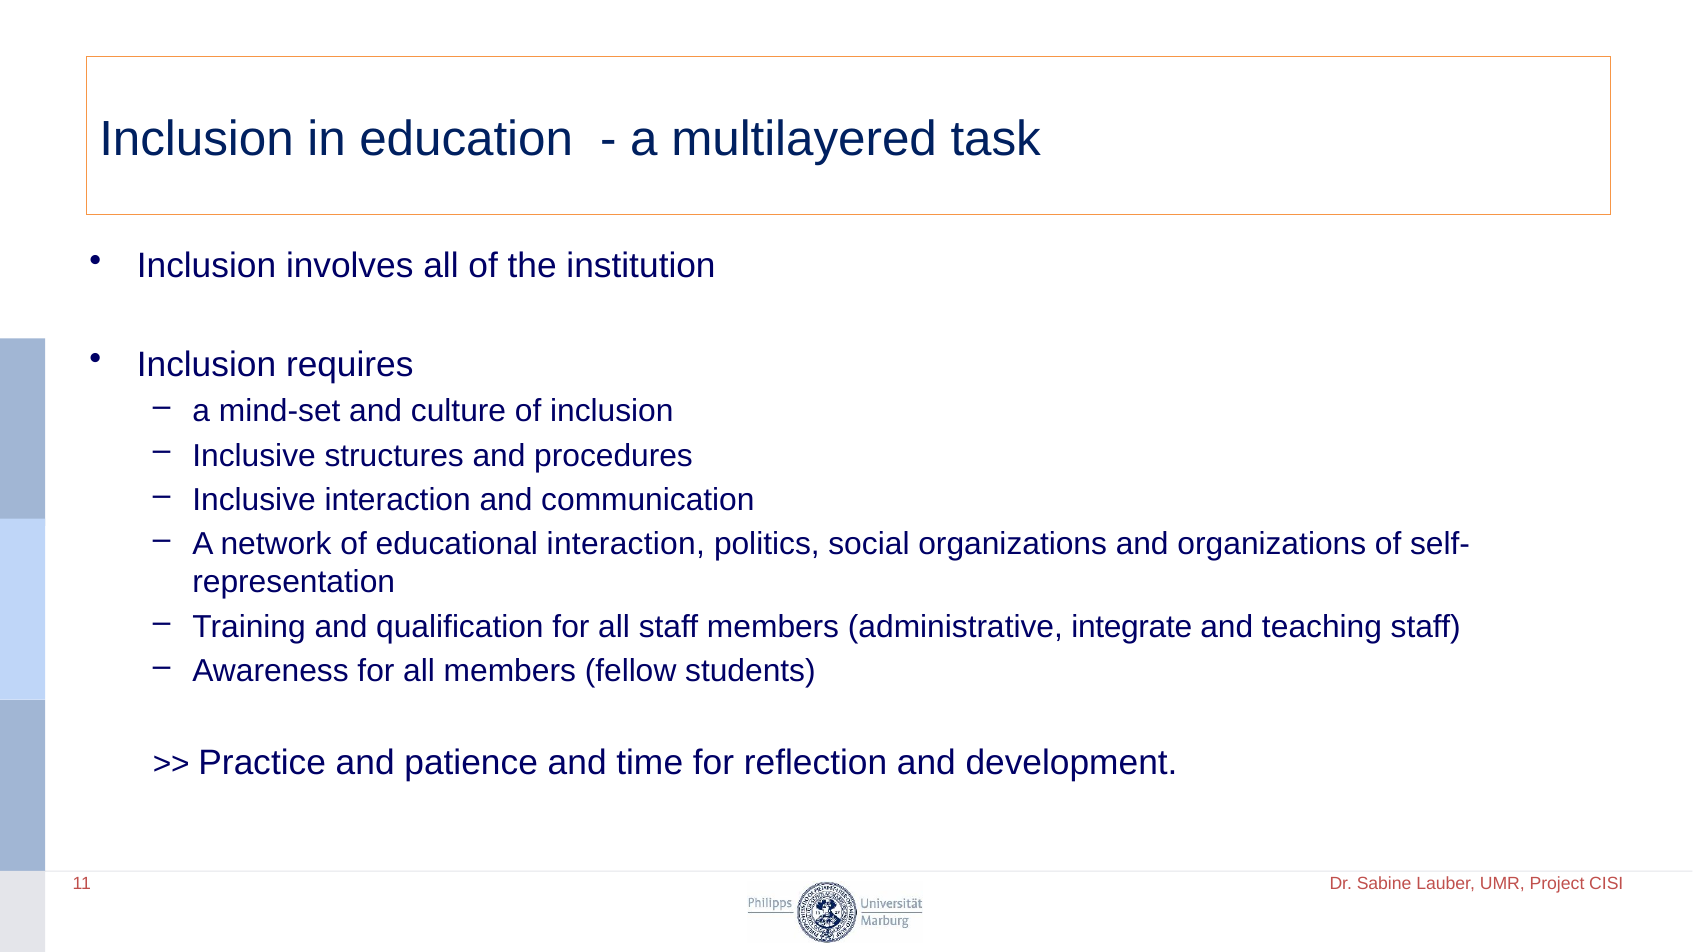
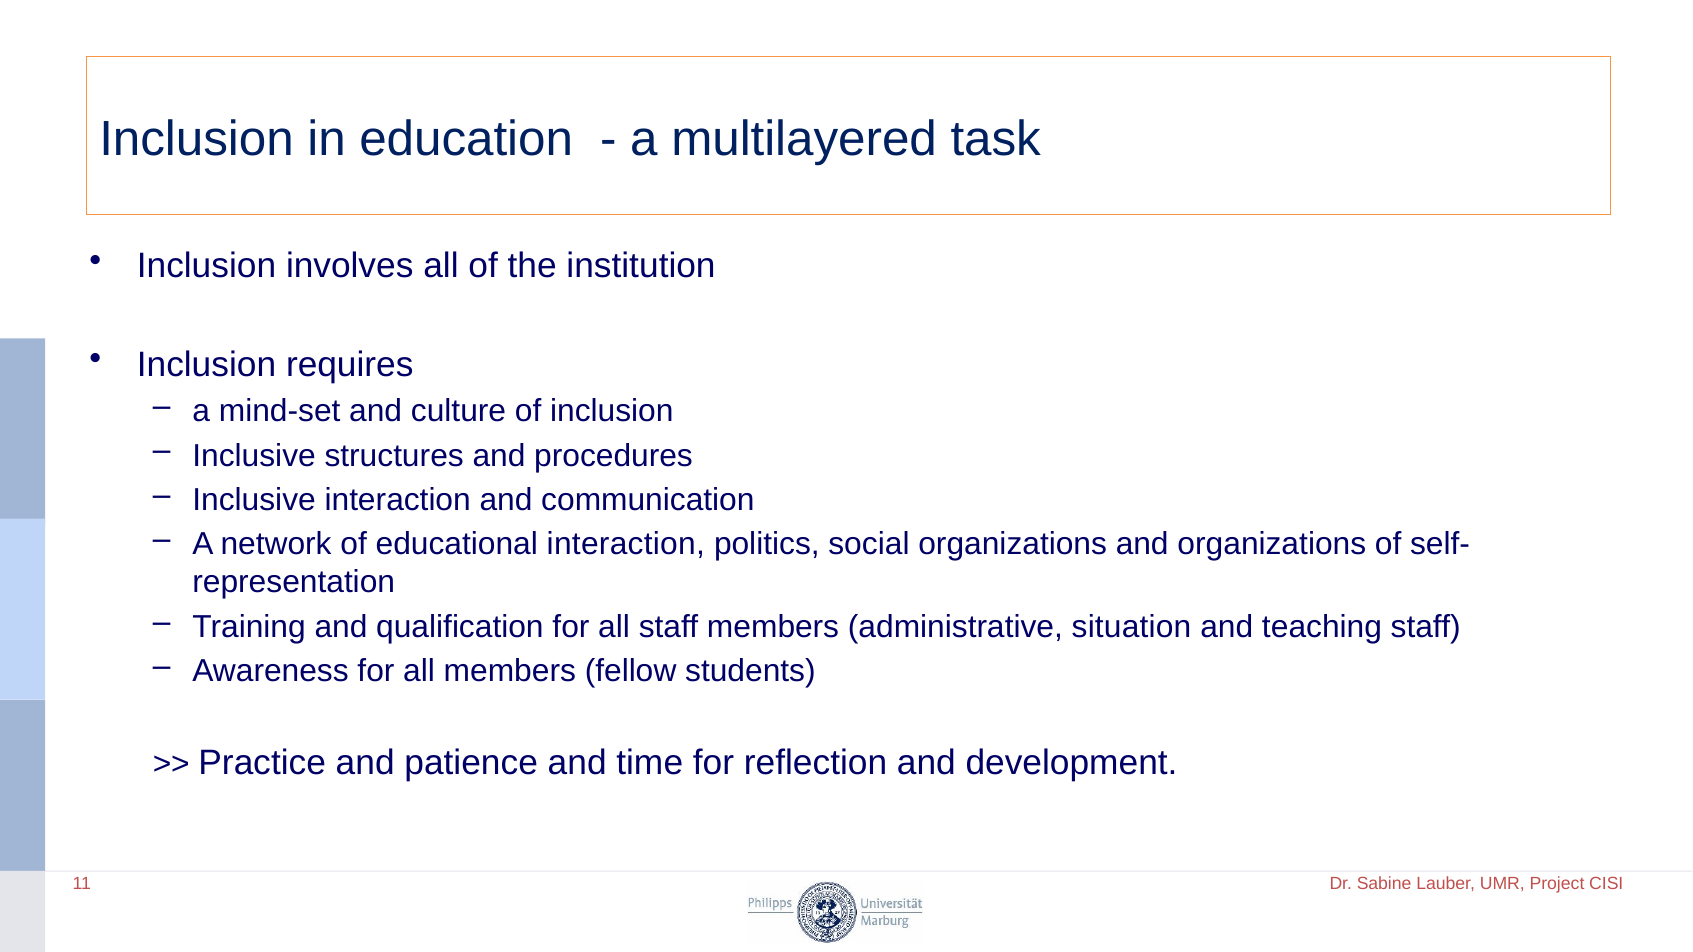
integrate: integrate -> situation
